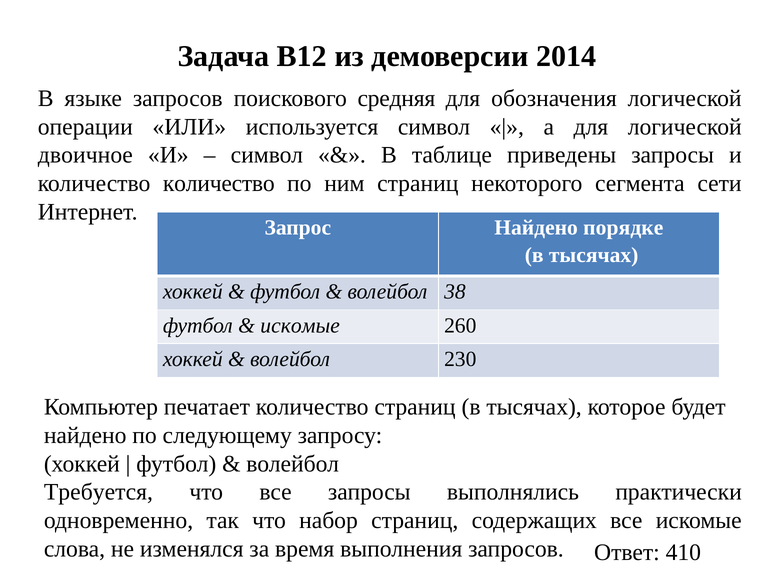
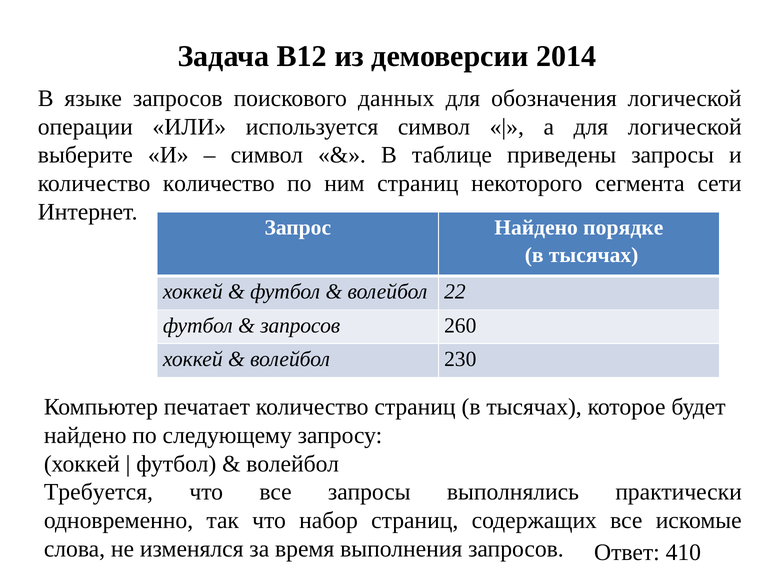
средняя: средняя -> данных
двоичное: двоичное -> выберите
38: 38 -> 22
искомые at (300, 325): искомые -> запросов
